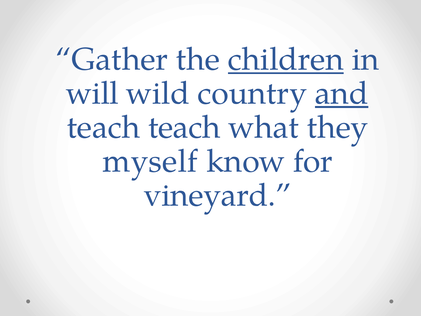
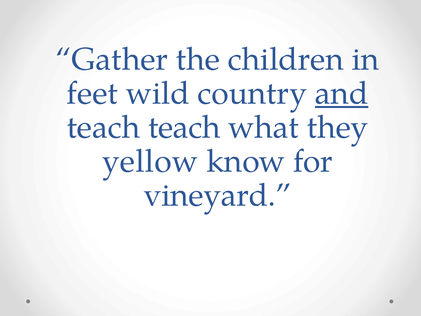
children underline: present -> none
will: will -> feet
myself: myself -> yellow
